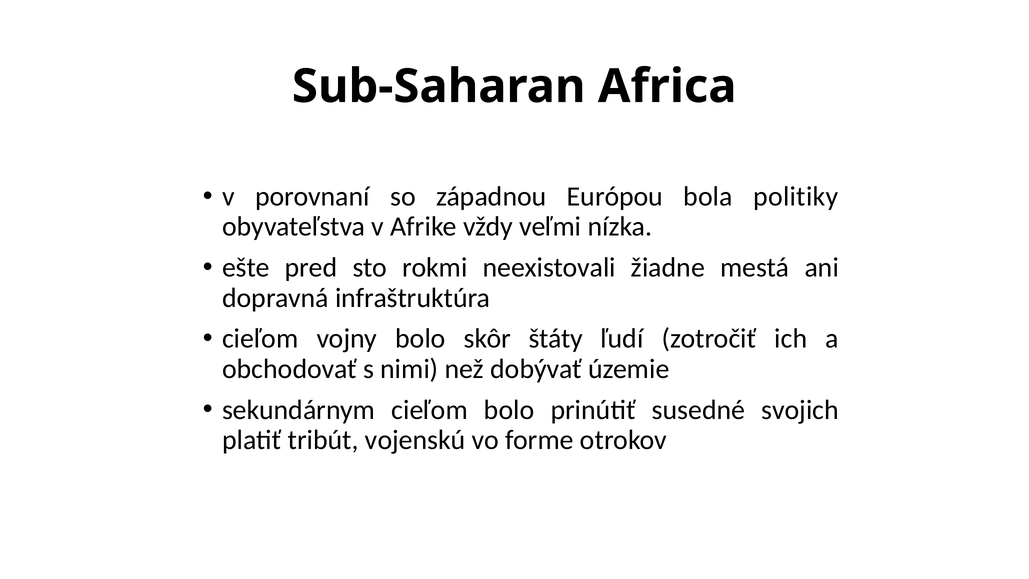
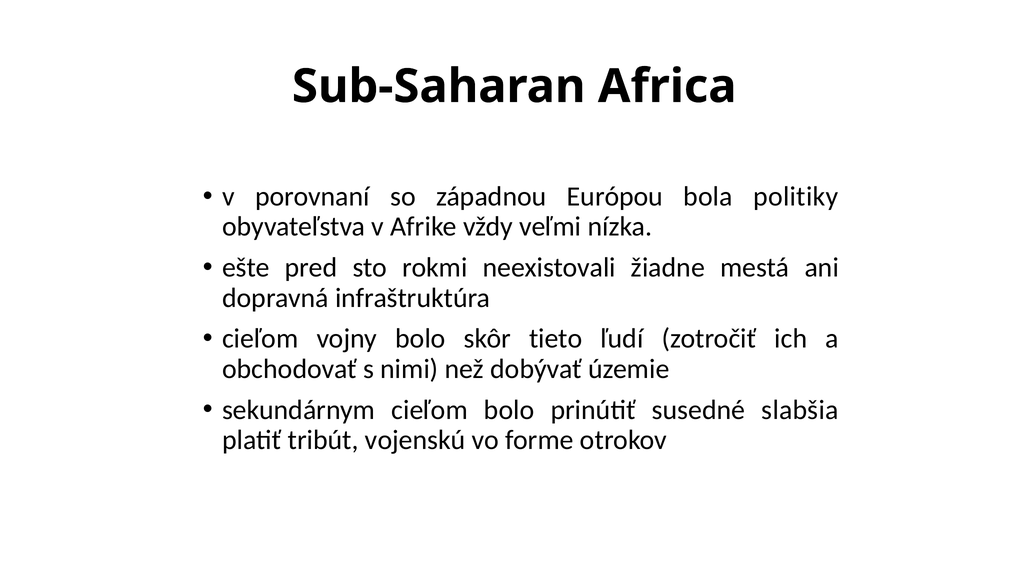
štáty: štáty -> tieto
svojich: svojich -> slabšia
